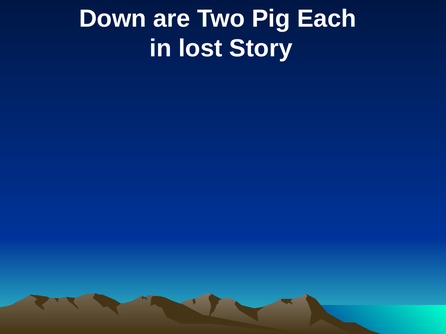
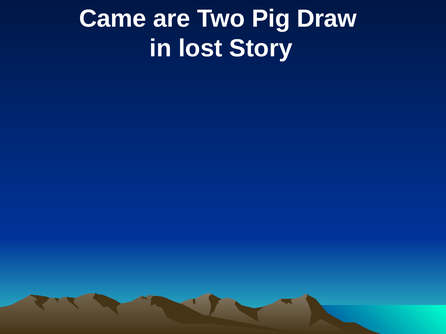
Down: Down -> Came
Each: Each -> Draw
